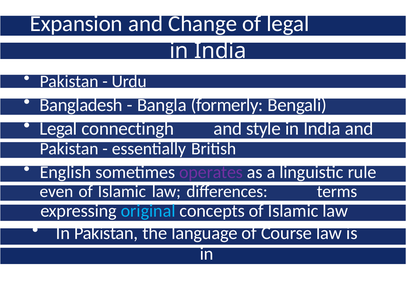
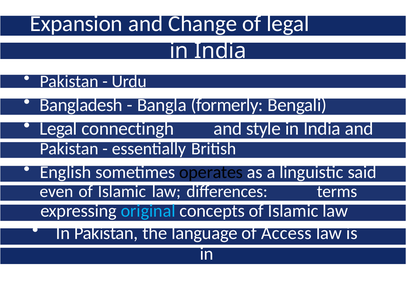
operates colour: purple -> black
rule: rule -> said
Course: Course -> Access
